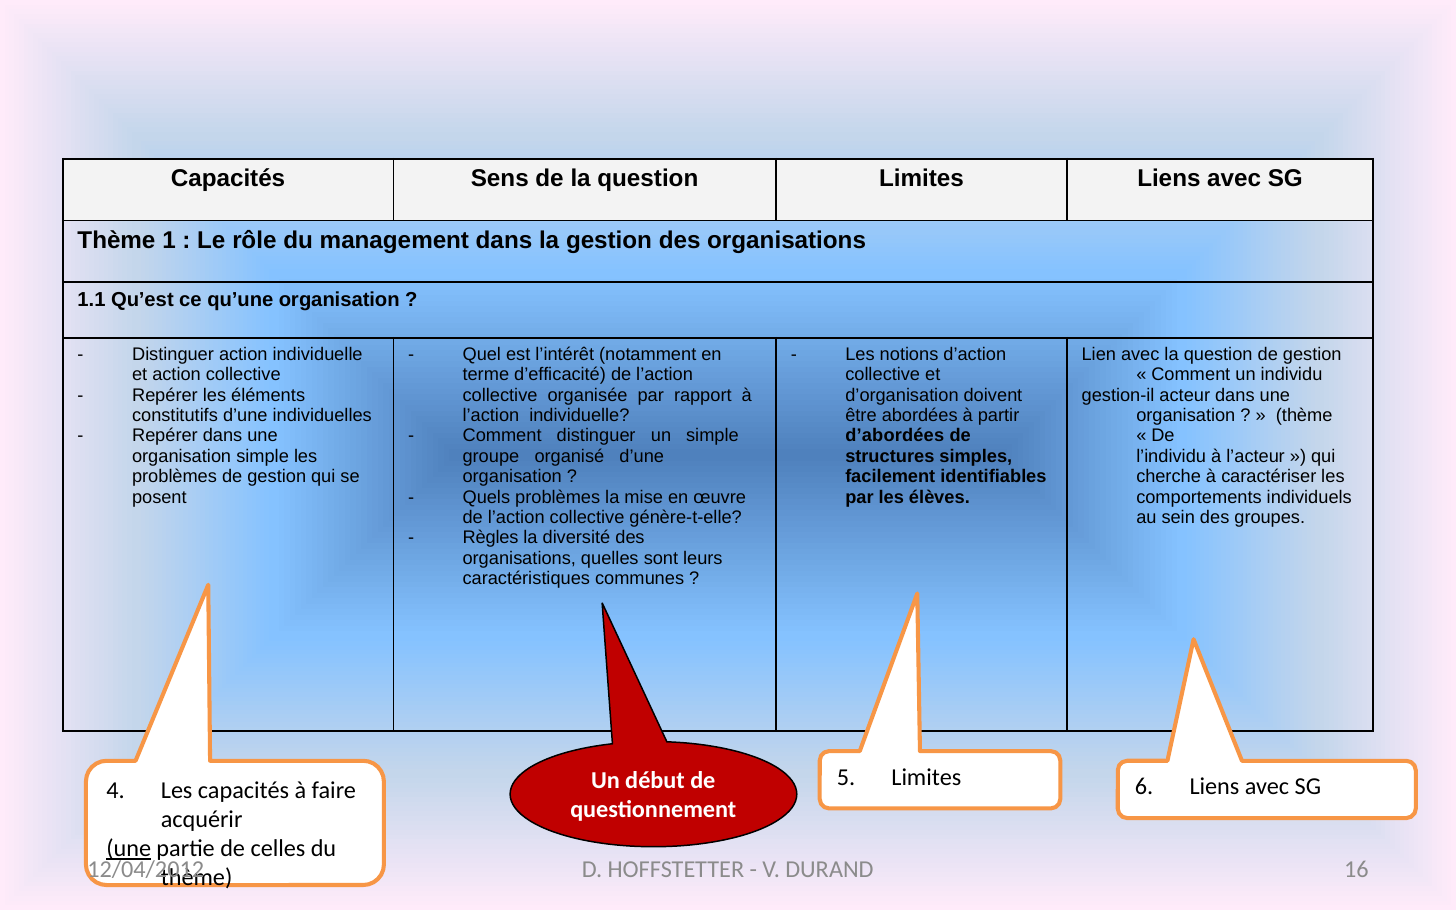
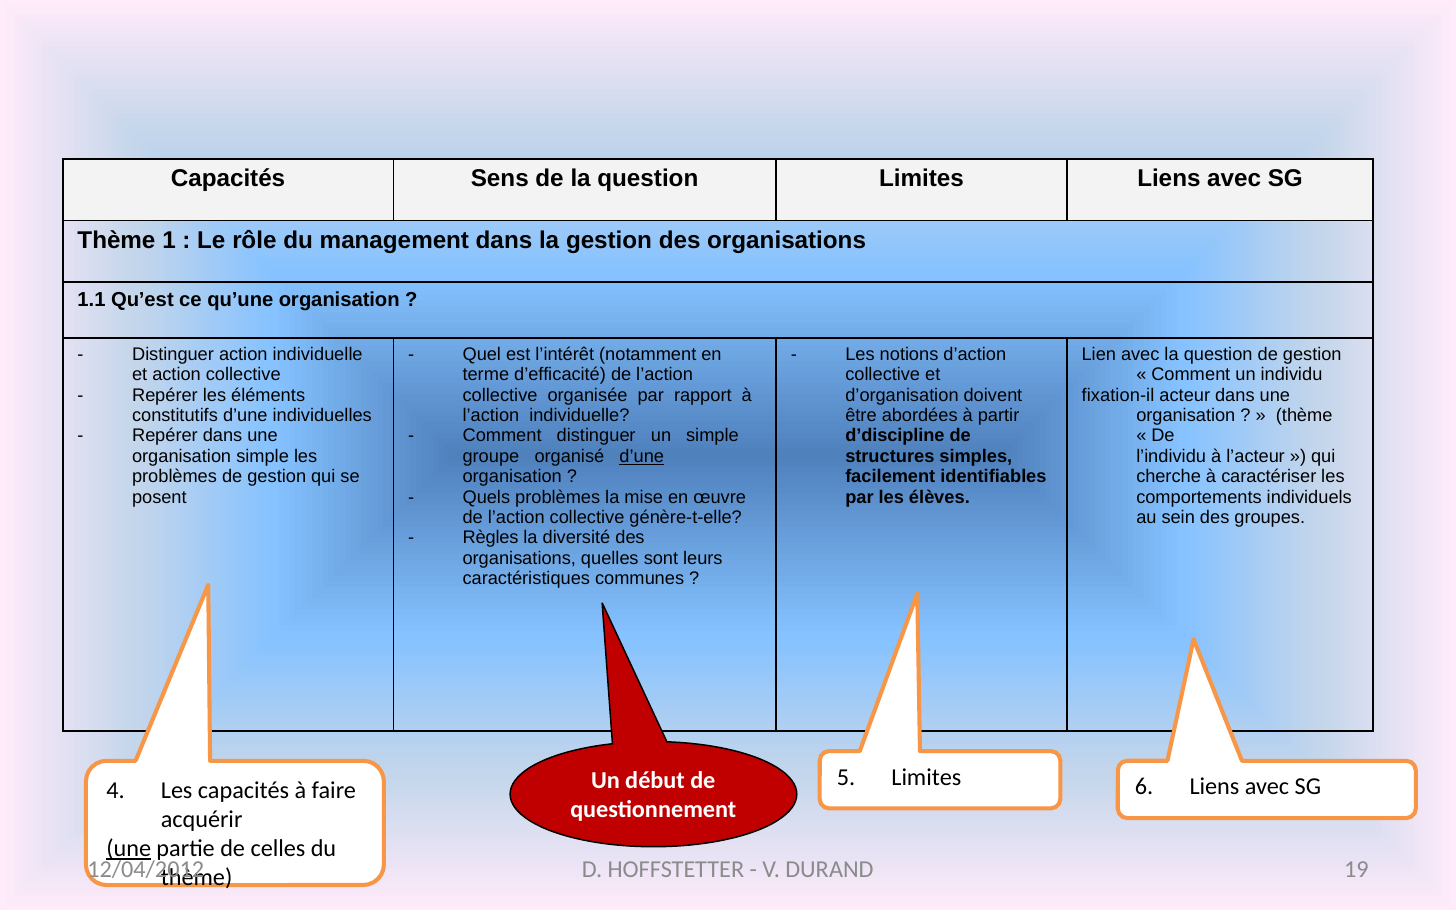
gestion-il: gestion-il -> fixation-il
d’abordées: d’abordées -> d’discipline
d’une at (642, 456) underline: none -> present
16: 16 -> 19
